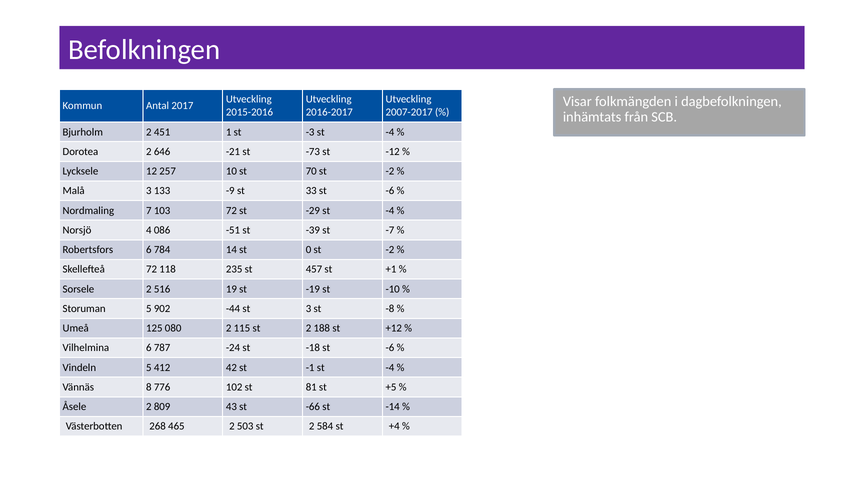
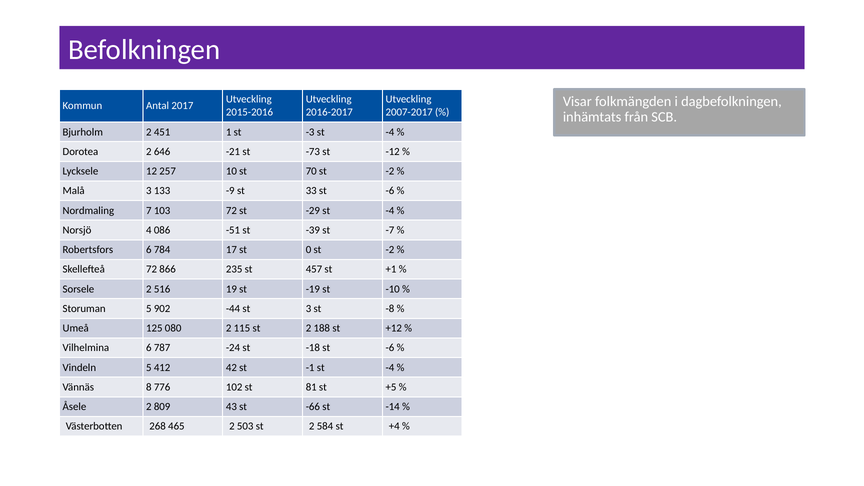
14: 14 -> 17
118: 118 -> 866
